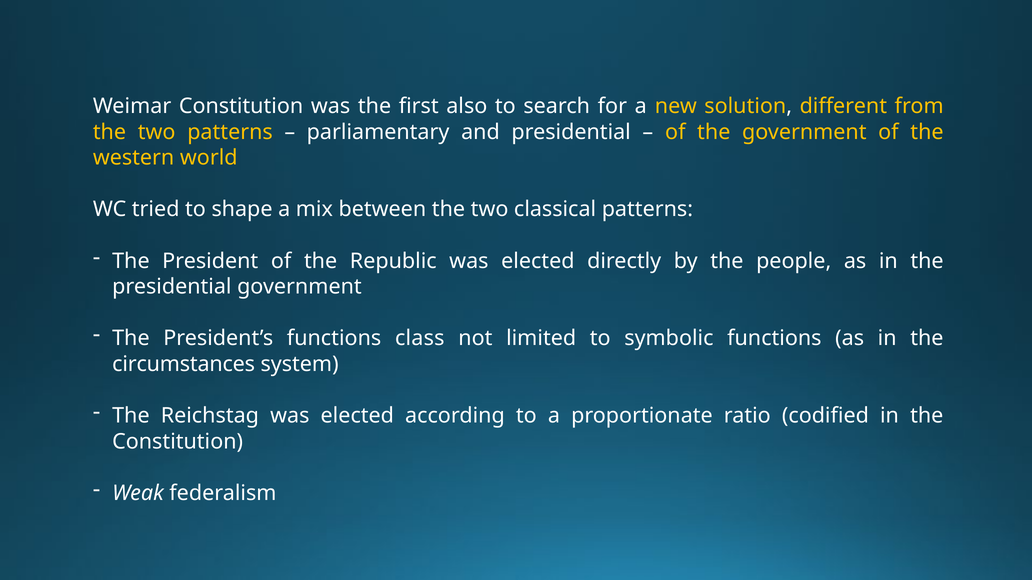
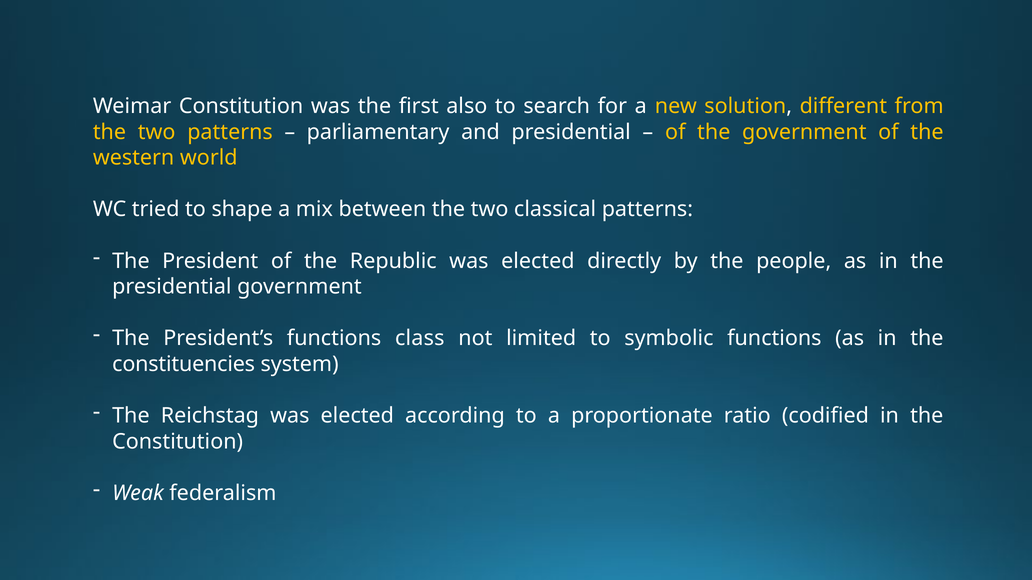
circumstances: circumstances -> constituencies
